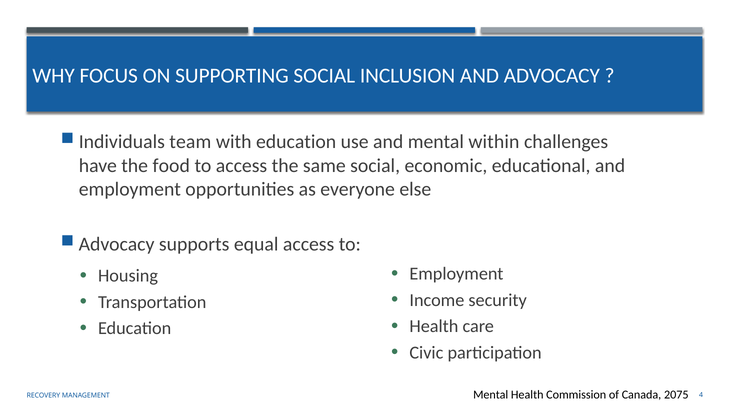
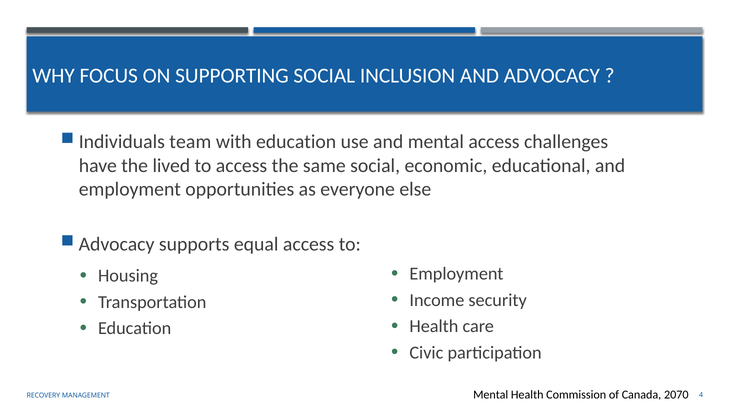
mental within: within -> access
food: food -> lived
2075: 2075 -> 2070
